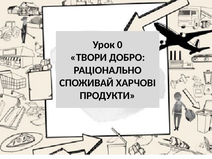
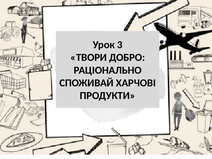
0: 0 -> 3
